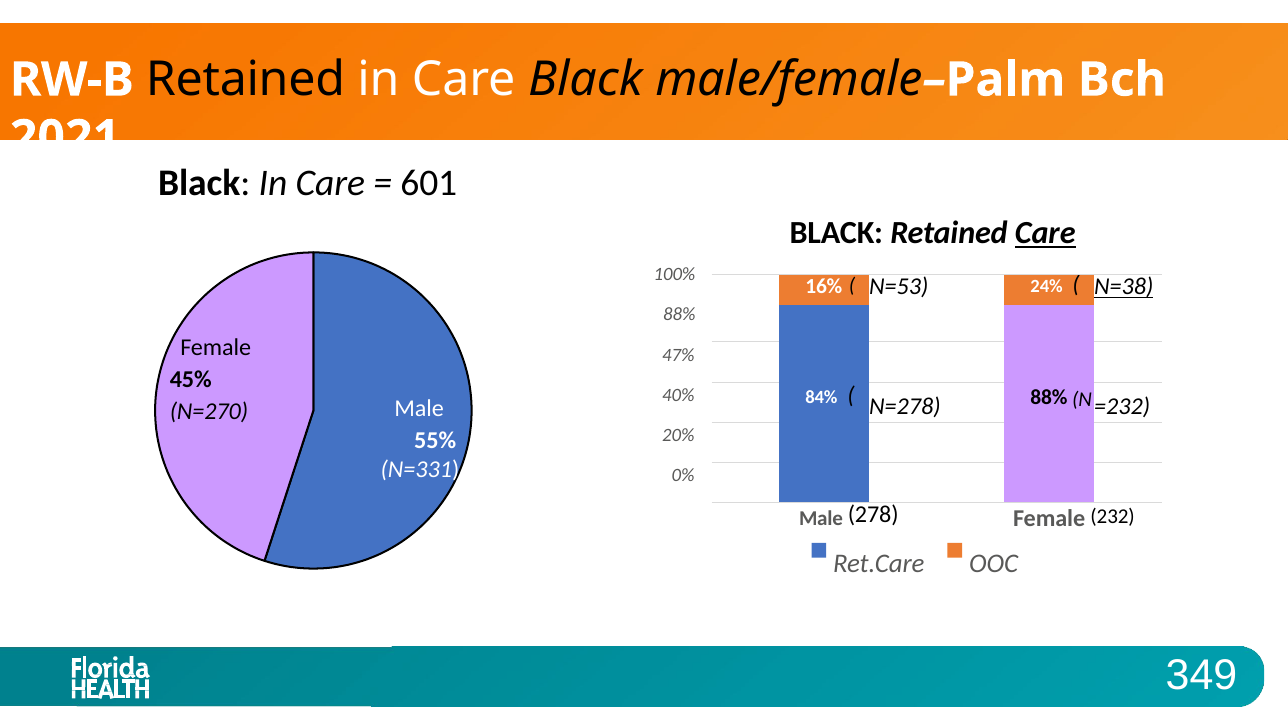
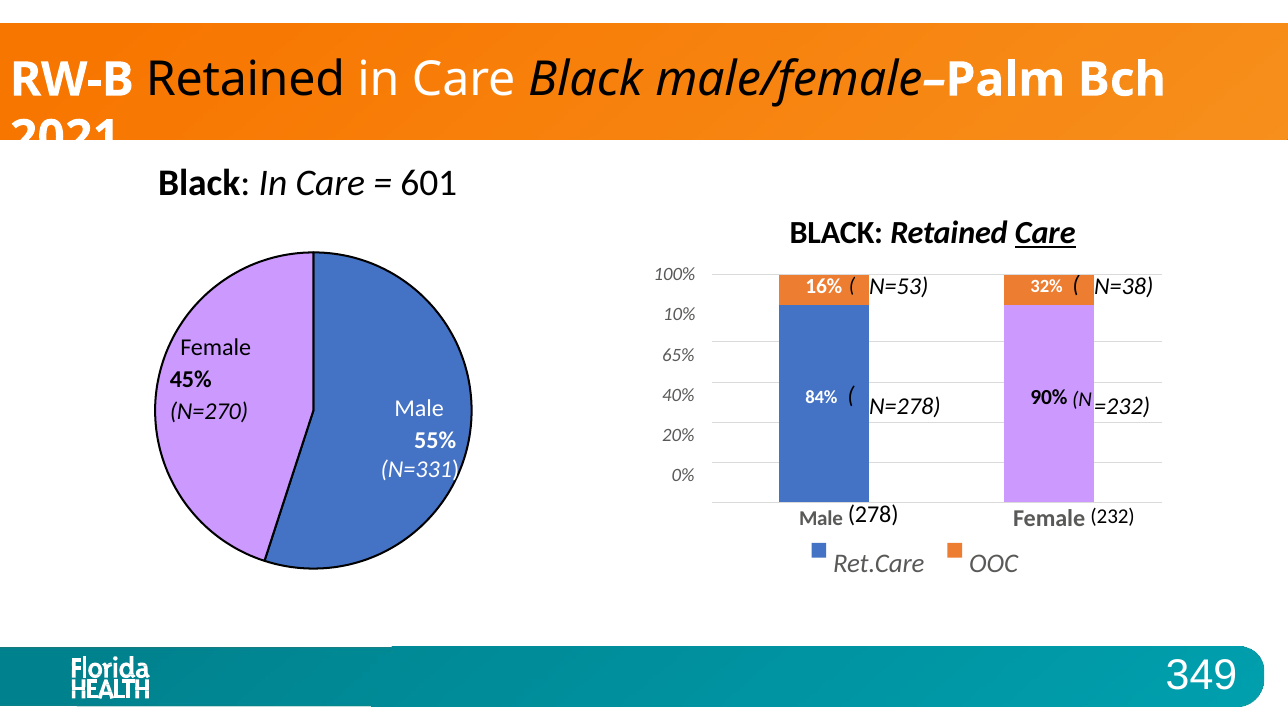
24%: 24% -> 32%
N=38 underline: present -> none
88% at (679, 314): 88% -> 10%
47%: 47% -> 65%
88% at (1049, 398): 88% -> 90%
